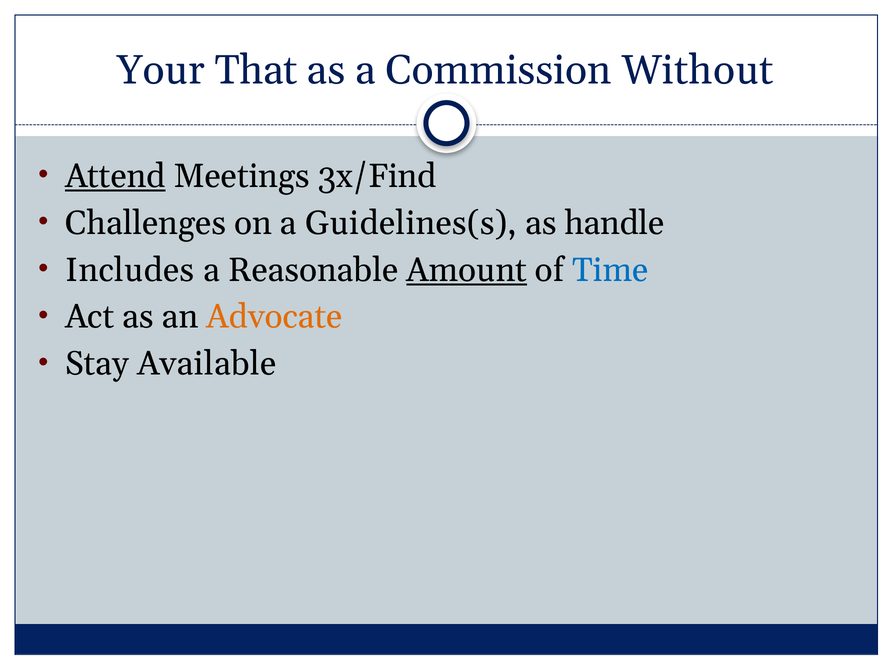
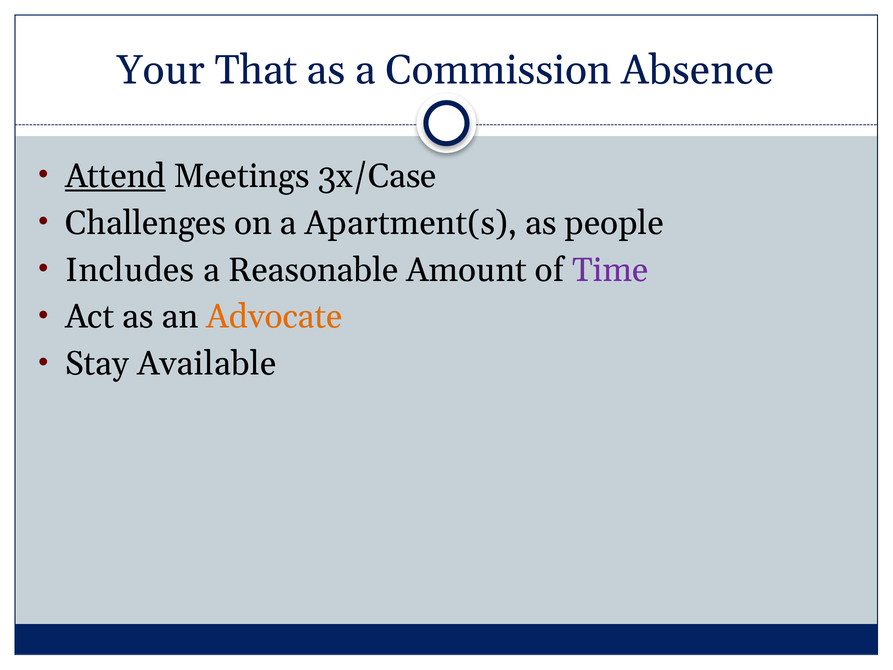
Without: Without -> Absence
3x/Find: 3x/Find -> 3x/Case
Guidelines(s: Guidelines(s -> Apartment(s
handle: handle -> people
Amount underline: present -> none
Time colour: blue -> purple
